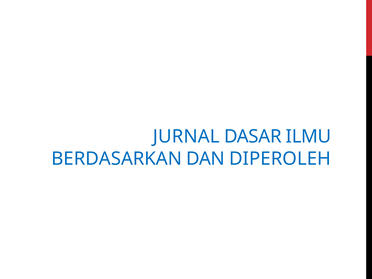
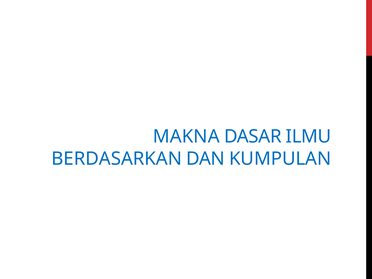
JURNAL: JURNAL -> MAKNA
DIPEROLEH: DIPEROLEH -> KUMPULAN
